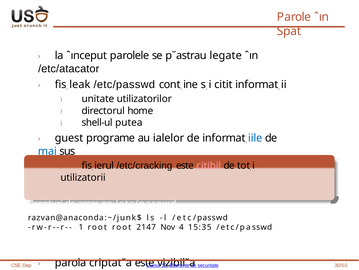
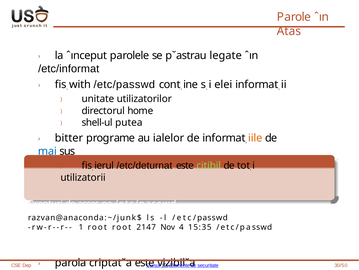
Spat: Spat -> Atas
/etc/atacator: /etc/atacator -> /etc/informat
leak: leak -> with
citit: citit -> elei
guest: guest -> bitter
iile colour: blue -> orange
/etc/cracking: /etc/cracking -> /etc/deturnat
citibil colour: pink -> light green
